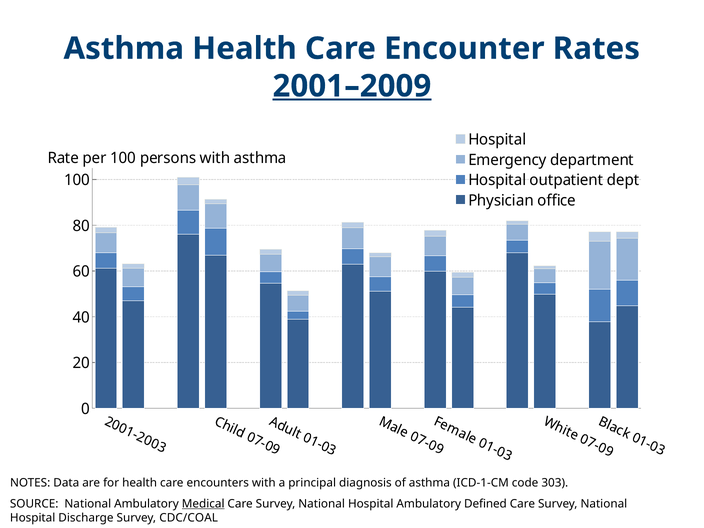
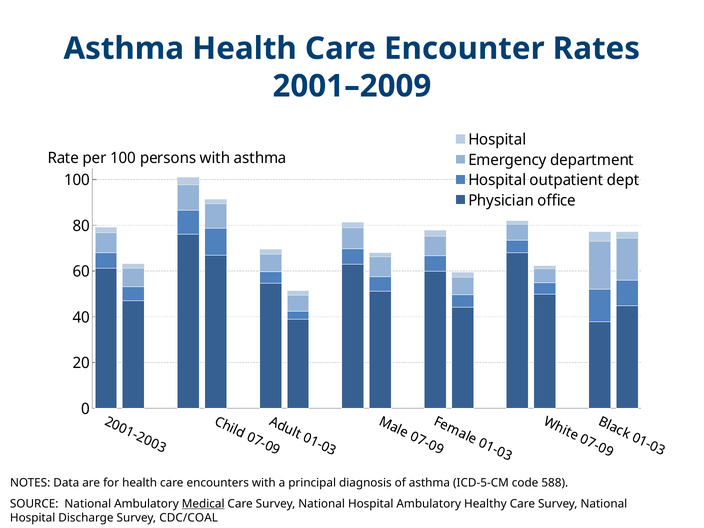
2001–2009 underline: present -> none
ICD-1-CM: ICD-1-CM -> ICD-5-CM
303: 303 -> 588
Defined: Defined -> Healthy
